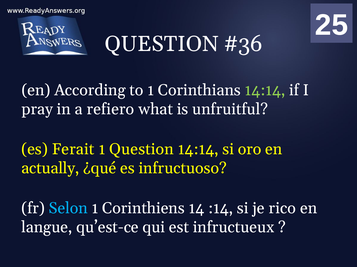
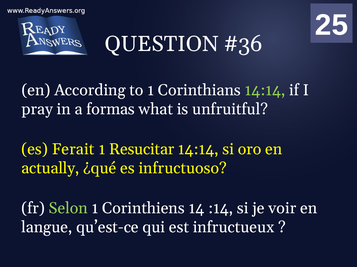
refiero: refiero -> formas
1 Question: Question -> Resucitar
Selon colour: light blue -> light green
rico: rico -> voir
